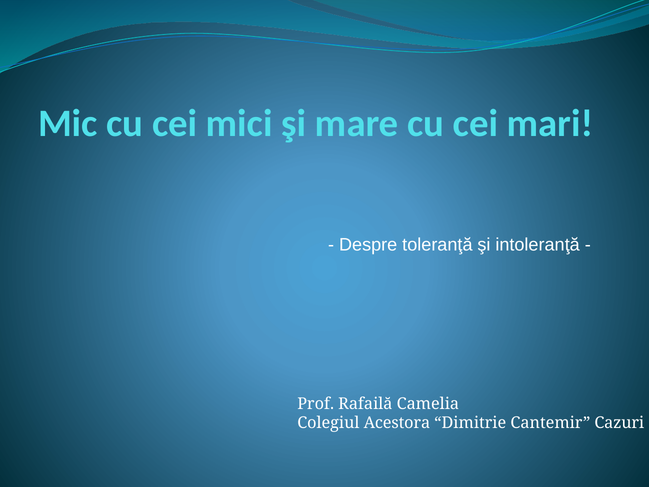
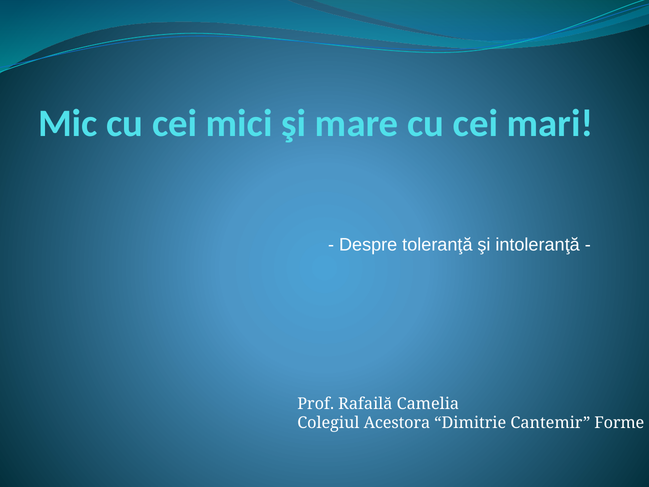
Cazuri: Cazuri -> Forme
